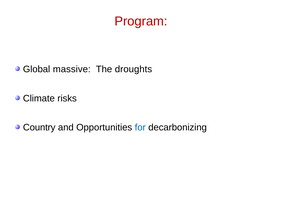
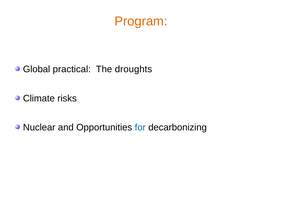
Program colour: red -> orange
massive: massive -> practical
Country: Country -> Nuclear
